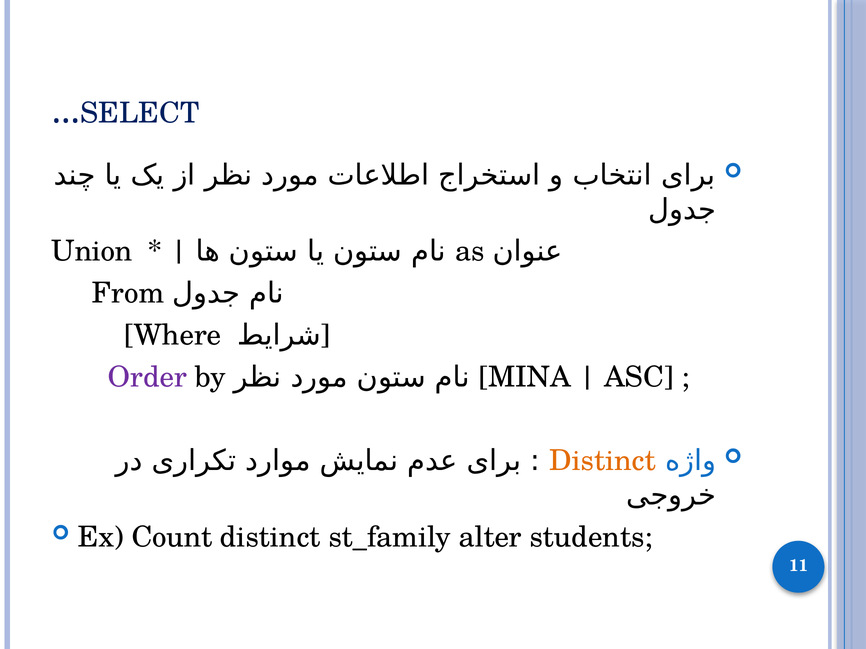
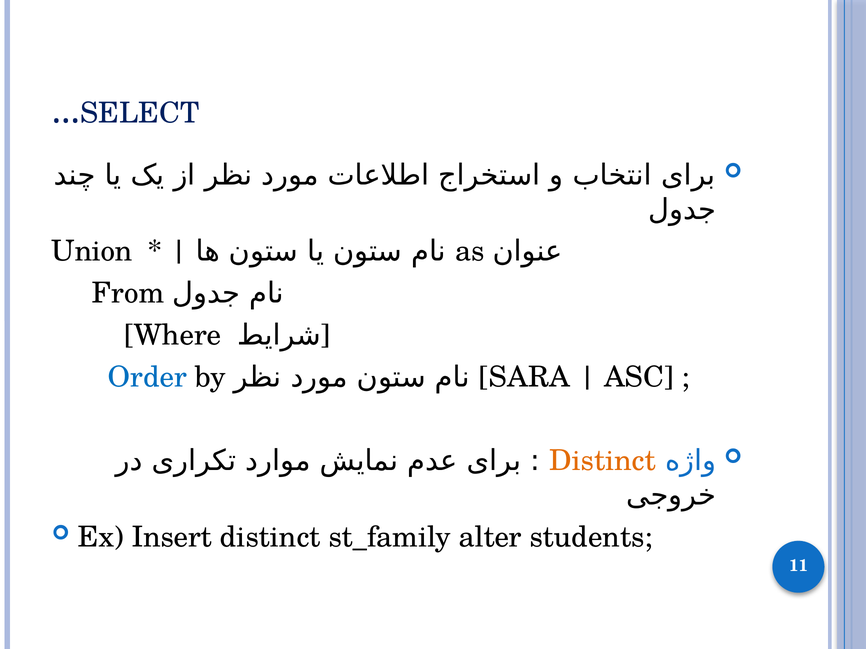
Order colour: purple -> blue
MINA: MINA -> SARA
Count: Count -> Insert
